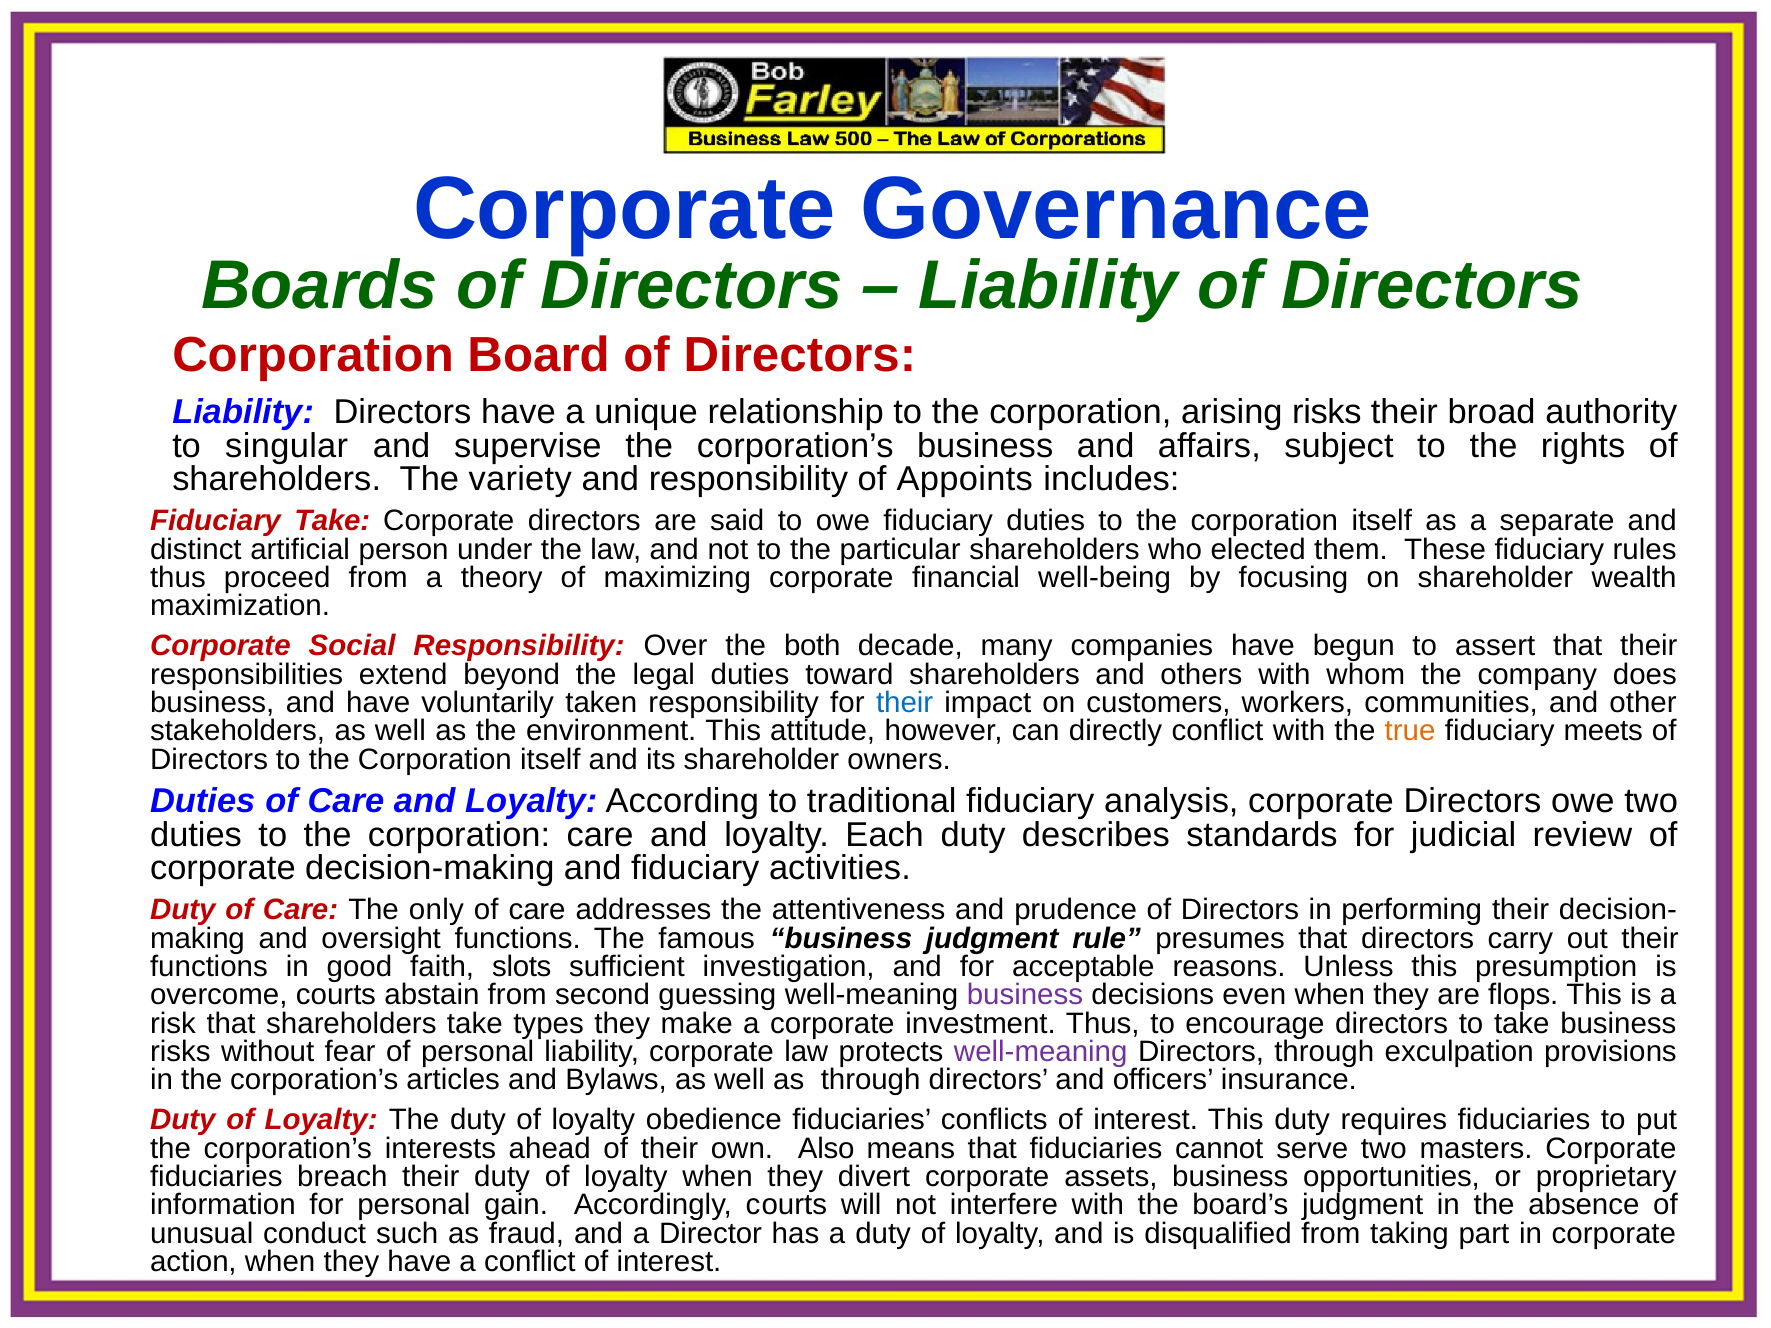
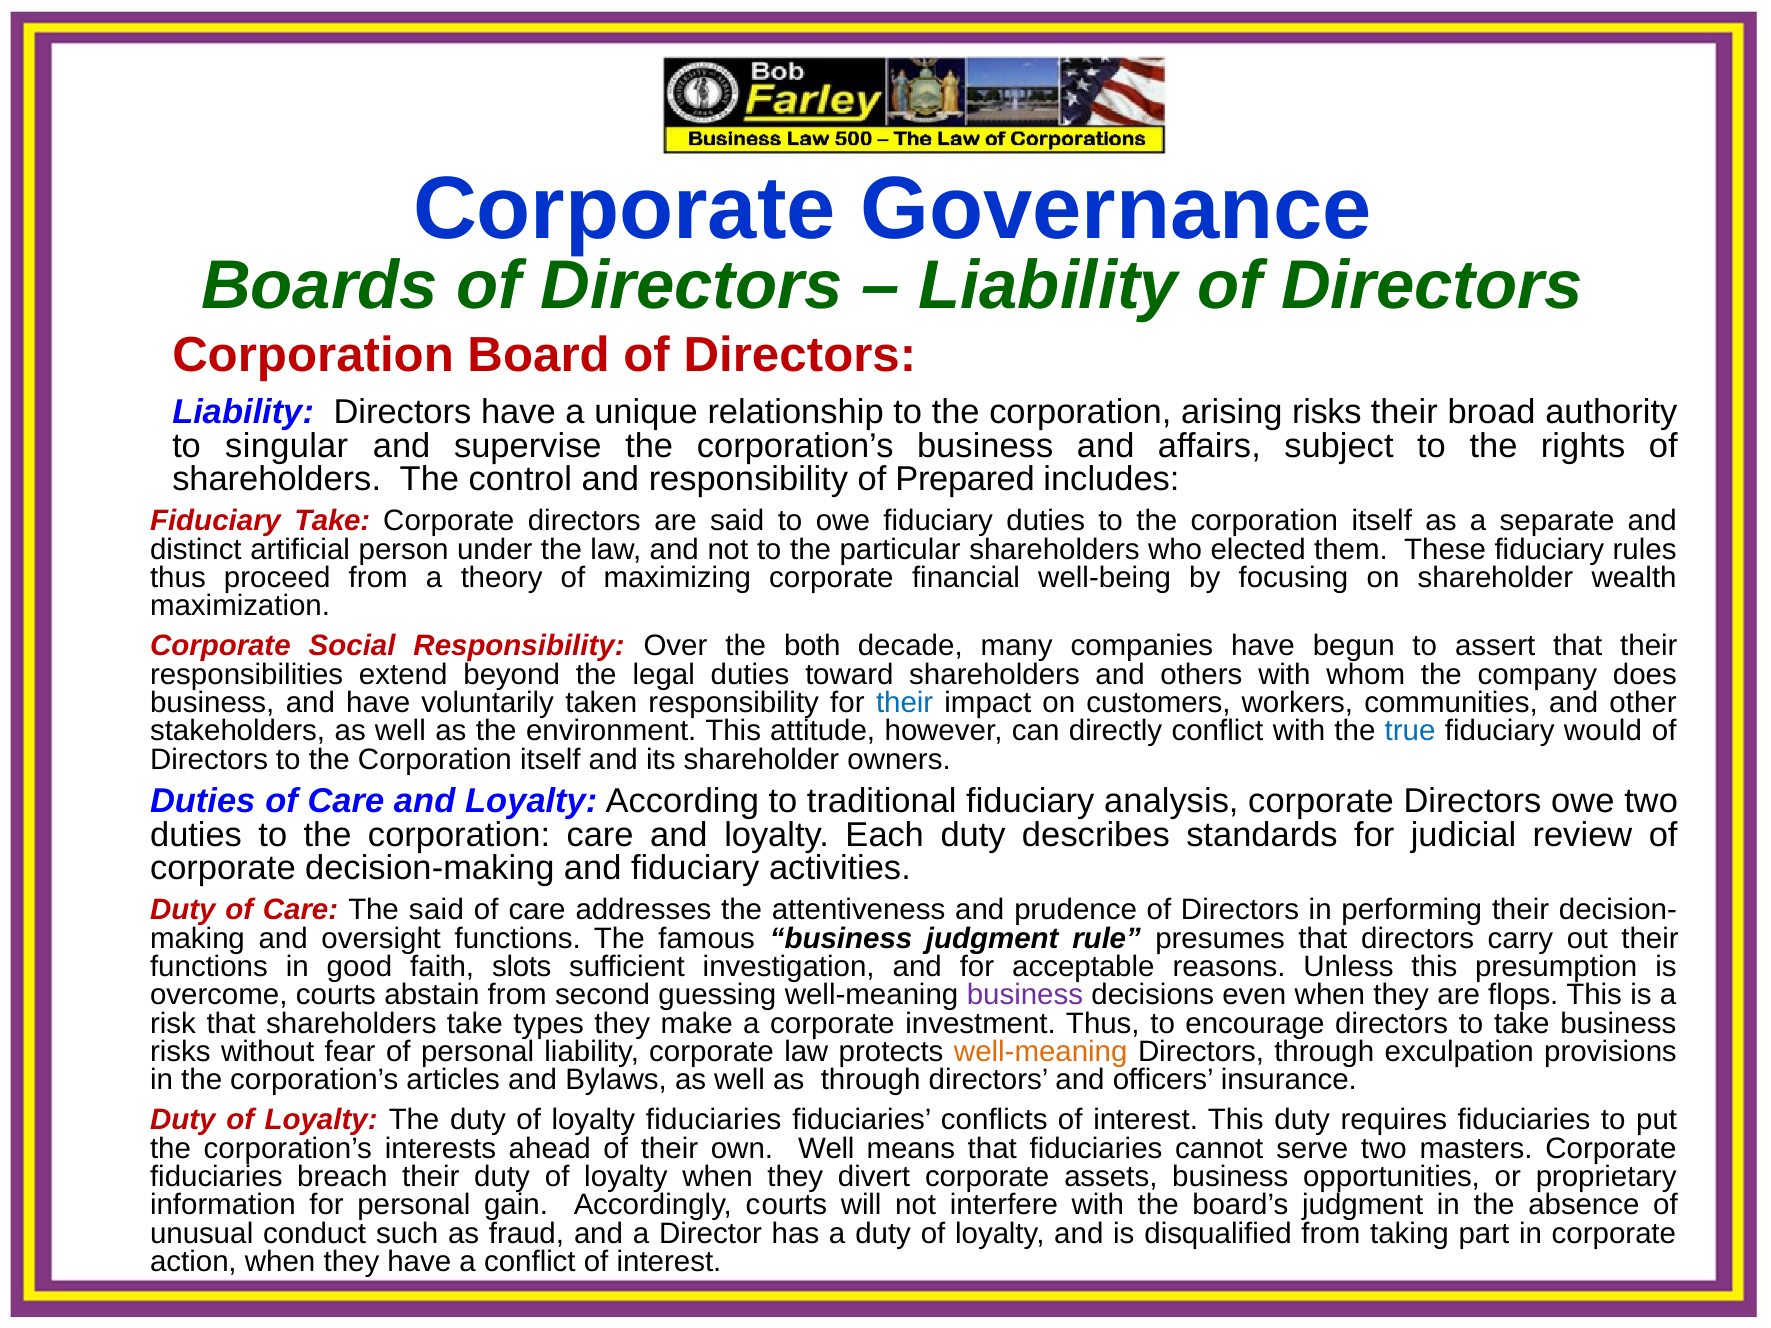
variety: variety -> control
Appoints: Appoints -> Prepared
true colour: orange -> blue
meets: meets -> would
The only: only -> said
well-meaning at (1041, 1052) colour: purple -> orange
loyalty obedience: obedience -> fiduciaries
own Also: Also -> Well
